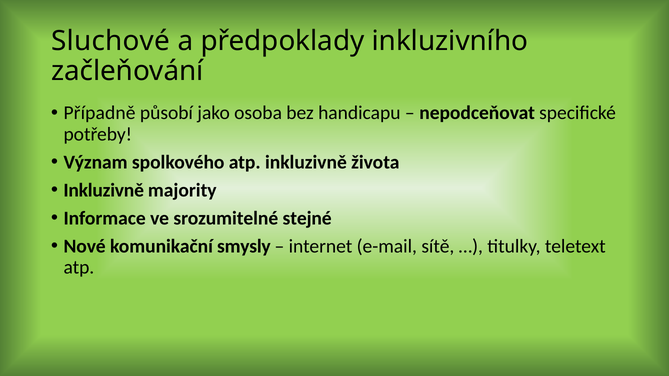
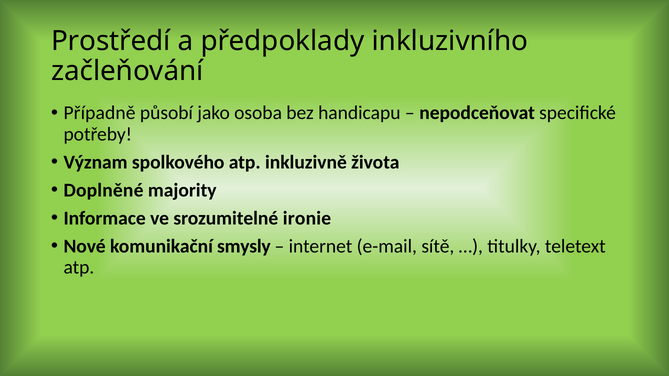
Sluchové: Sluchové -> Prostředí
Inkluzivně at (104, 190): Inkluzivně -> Doplněné
stejné: stejné -> ironie
